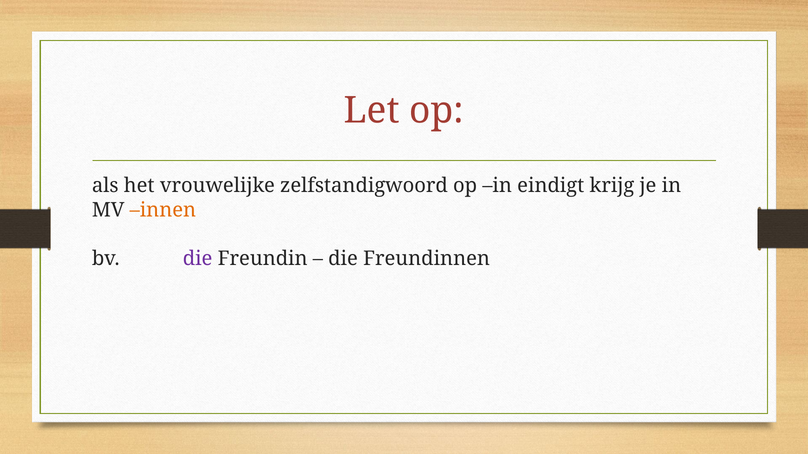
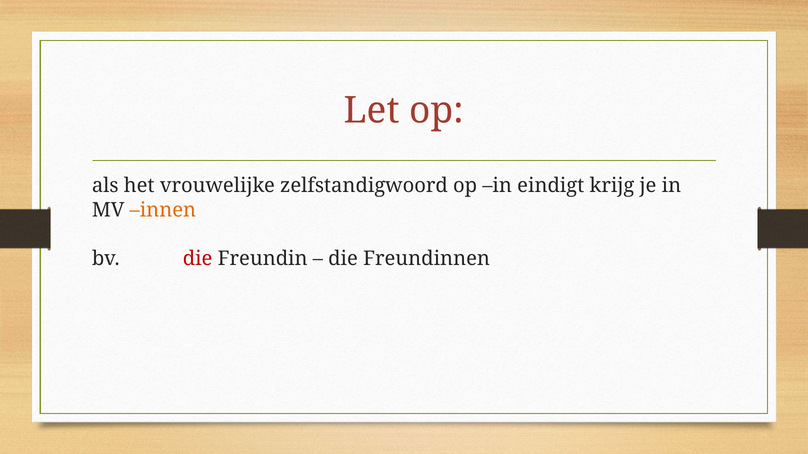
die at (198, 259) colour: purple -> red
